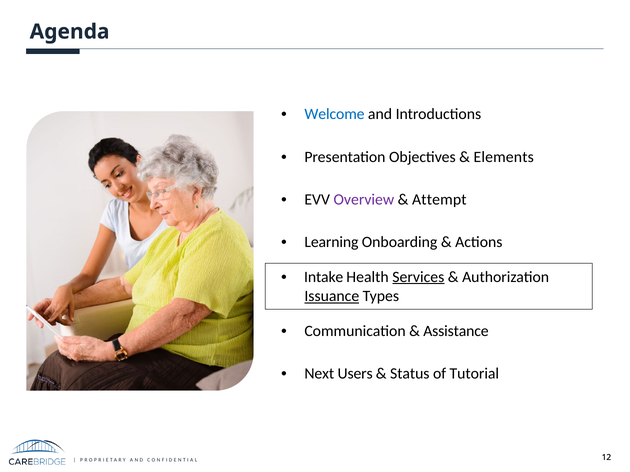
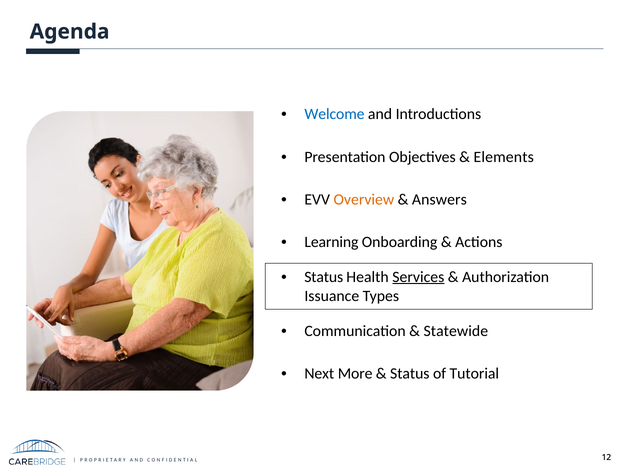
Overview colour: purple -> orange
Attempt: Attempt -> Answers
Intake at (324, 277): Intake -> Status
Issuance underline: present -> none
Assistance: Assistance -> Statewide
Users: Users -> More
